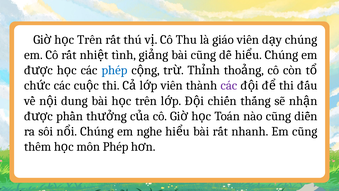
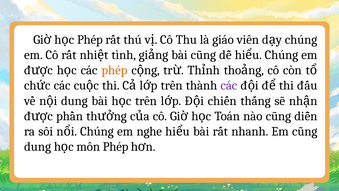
Trên at (90, 40): Trên -> Phép
phép at (114, 70) colour: blue -> orange
viên at (172, 85): viên -> trên
thêm at (38, 146): thêm -> dung
